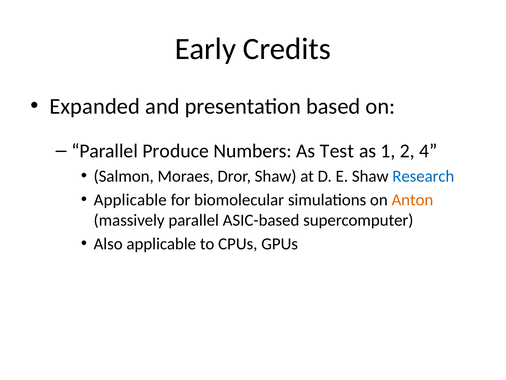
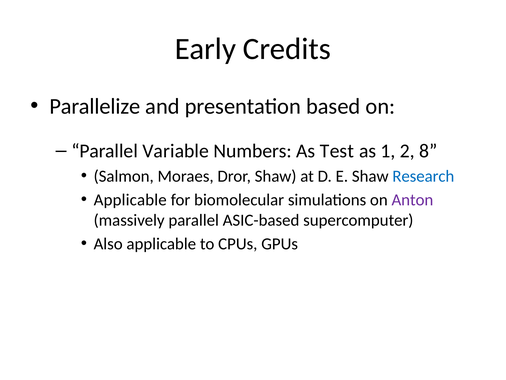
Expanded: Expanded -> Parallelize
Produce: Produce -> Variable
4: 4 -> 8
Anton colour: orange -> purple
